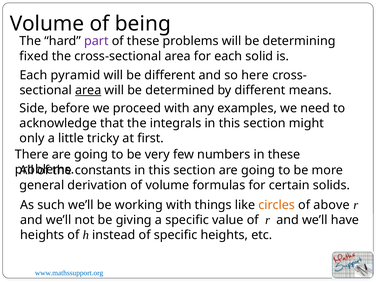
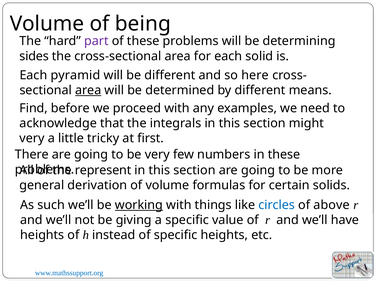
fixed: fixed -> sides
Side: Side -> Find
only at (32, 138): only -> very
constants: constants -> represent
working underline: none -> present
circles colour: orange -> blue
